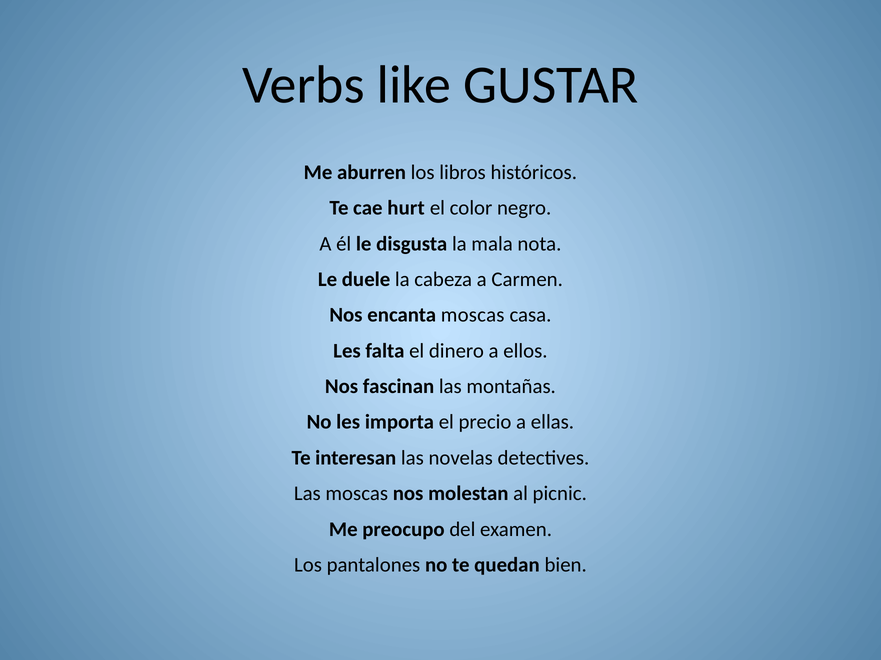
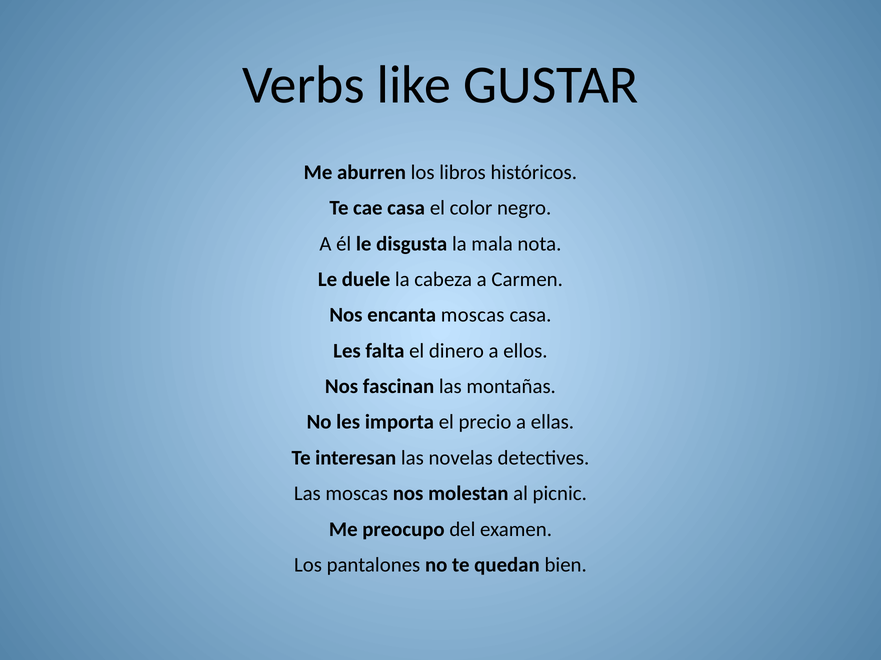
cae hurt: hurt -> casa
